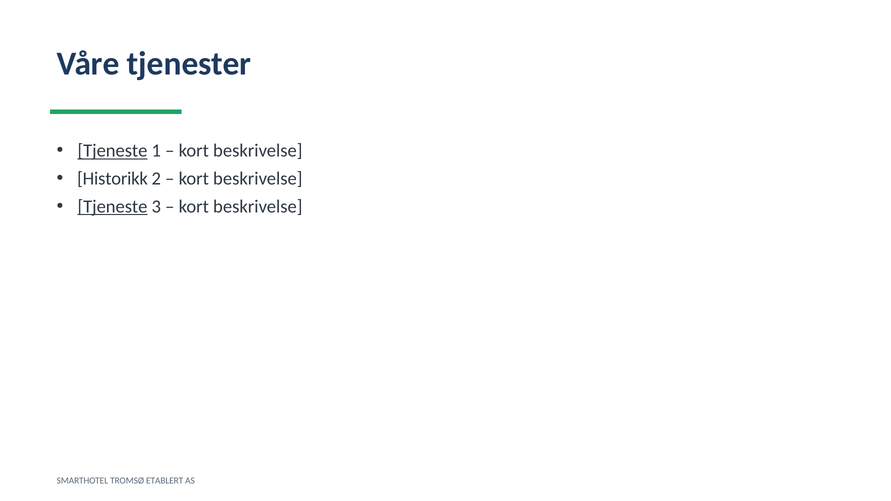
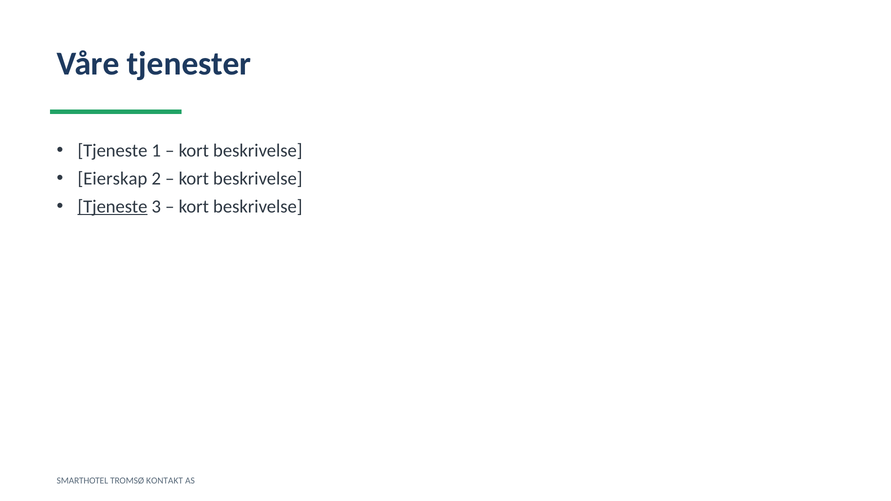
Tjeneste at (112, 151) underline: present -> none
Historikk: Historikk -> Eierskap
ETABLERT: ETABLERT -> KONTAKT
